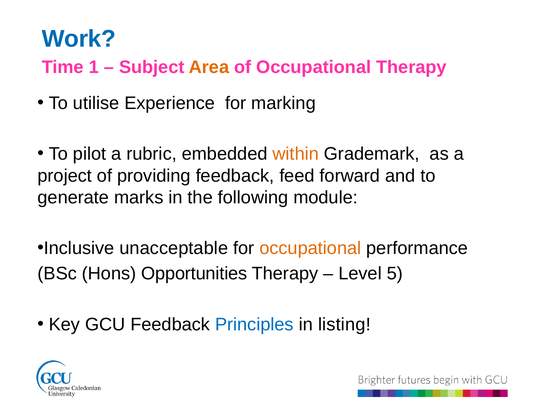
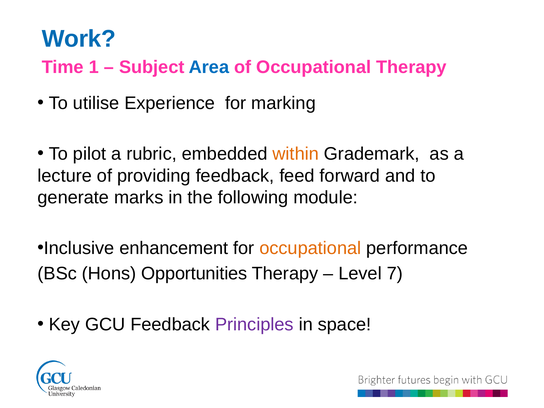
Area colour: orange -> blue
project: project -> lecture
unacceptable: unacceptable -> enhancement
5: 5 -> 7
Principles colour: blue -> purple
listing: listing -> space
